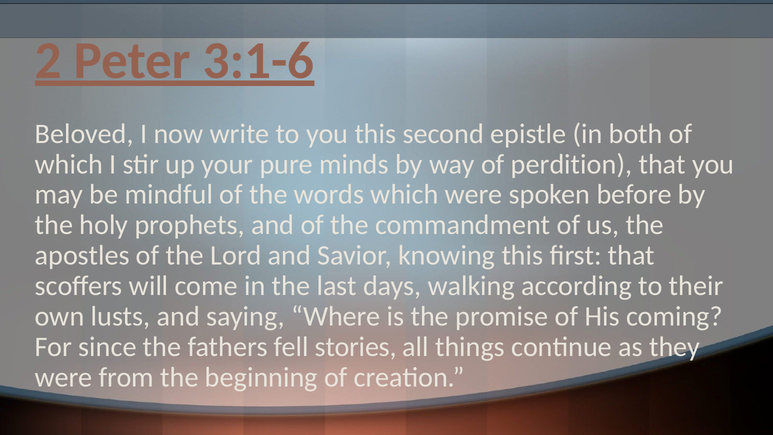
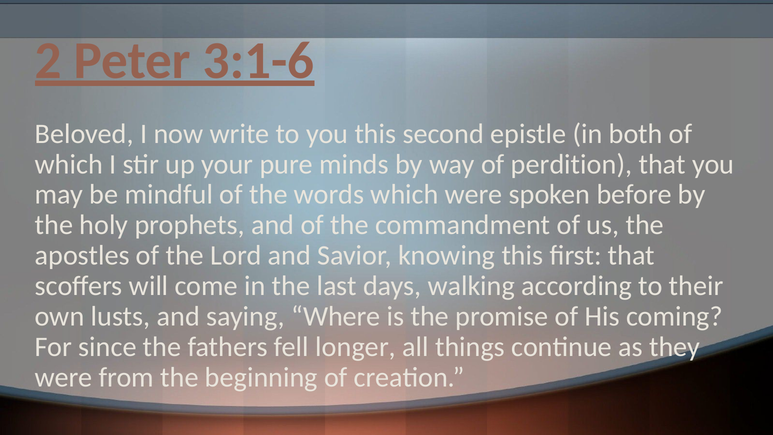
stories: stories -> longer
